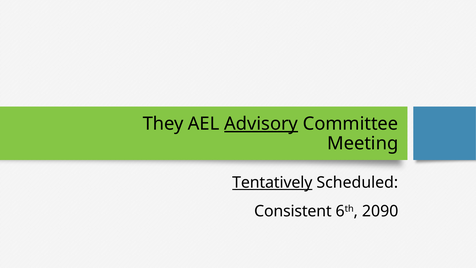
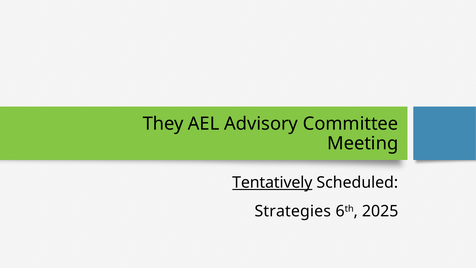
Advisory underline: present -> none
Consistent: Consistent -> Strategies
2090: 2090 -> 2025
